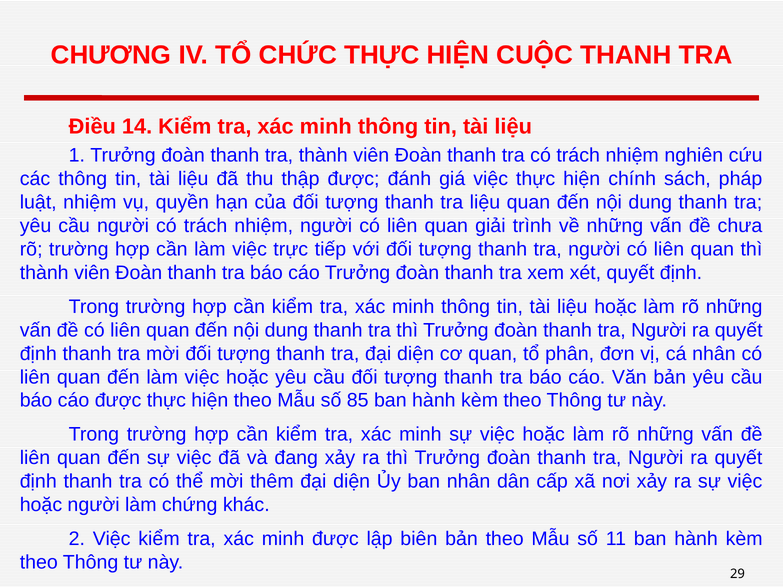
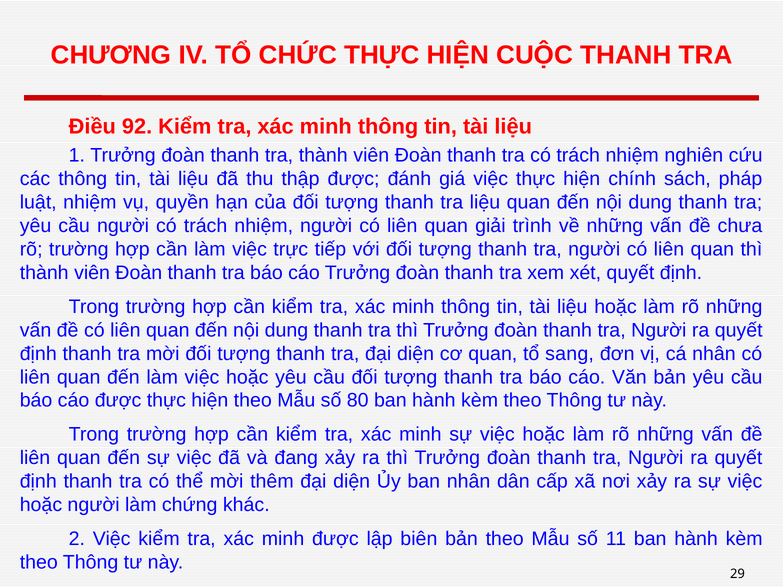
14: 14 -> 92
phân: phân -> sang
85: 85 -> 80
